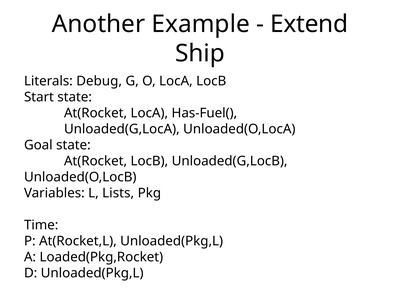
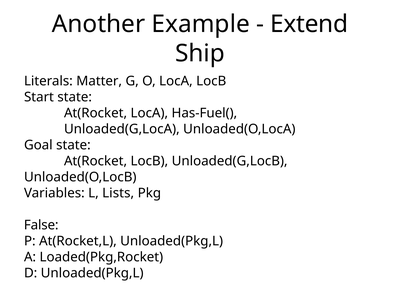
Debug: Debug -> Matter
Time: Time -> False
